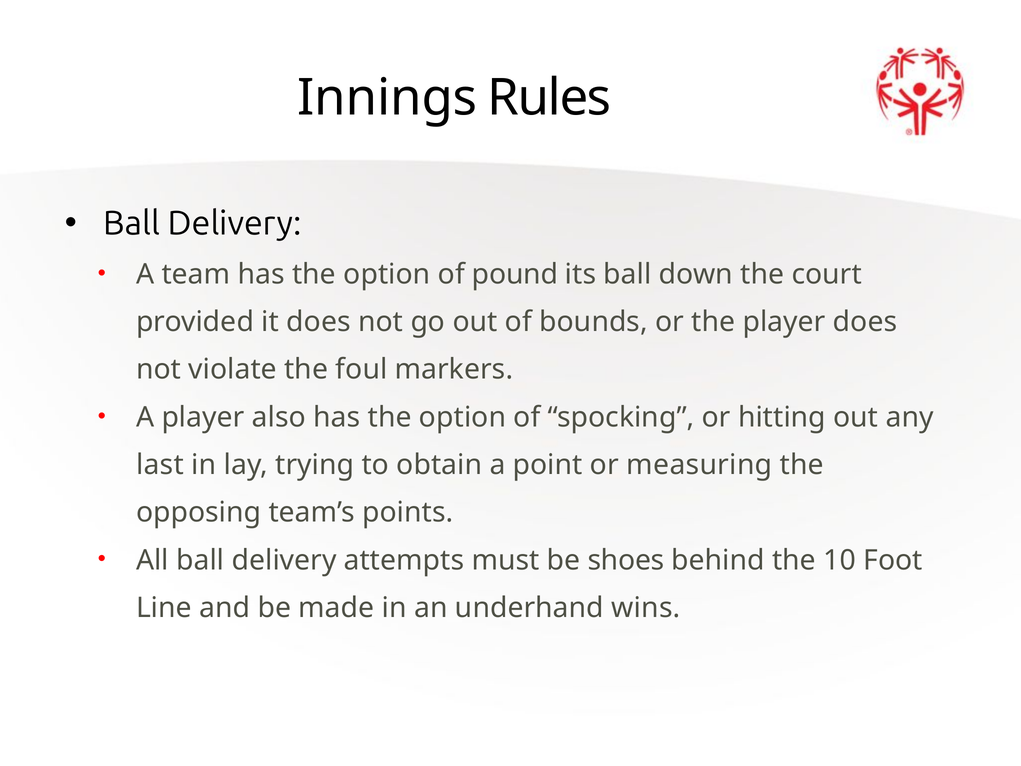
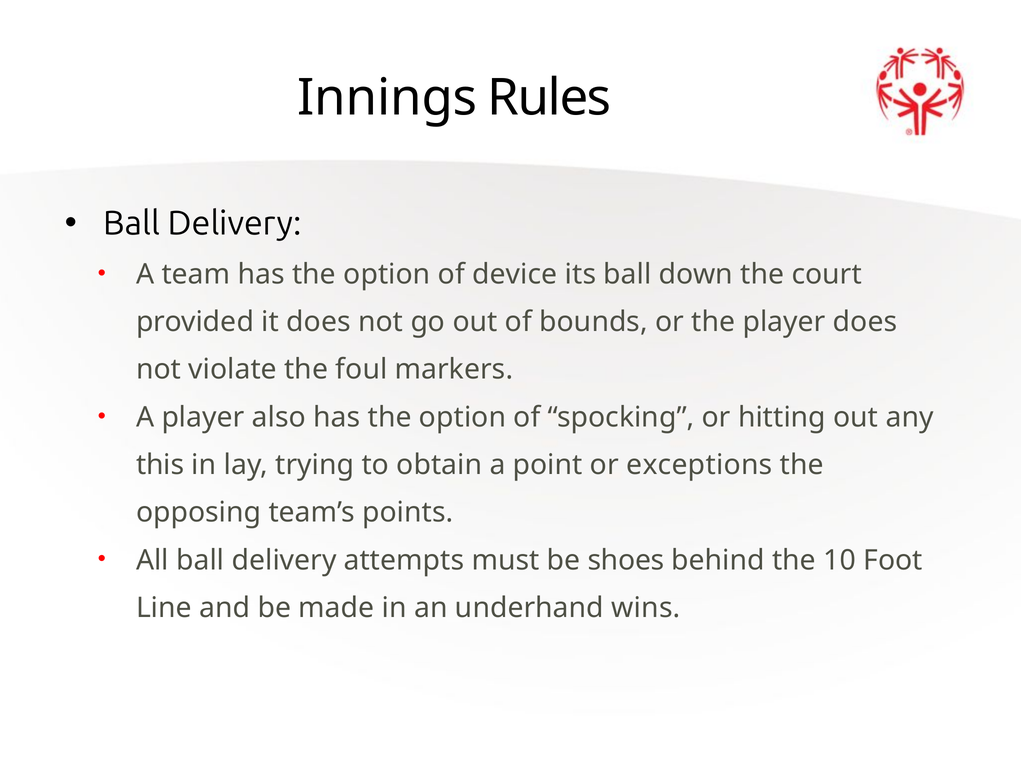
pound: pound -> device
last: last -> this
measuring: measuring -> exceptions
